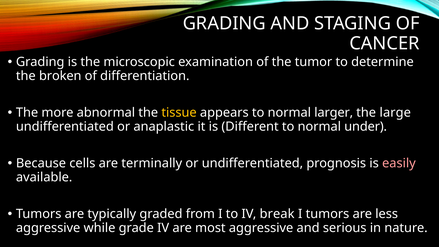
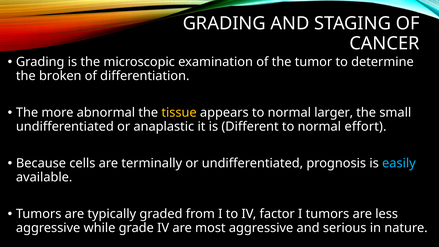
large: large -> small
under: under -> effort
easily colour: pink -> light blue
break: break -> factor
